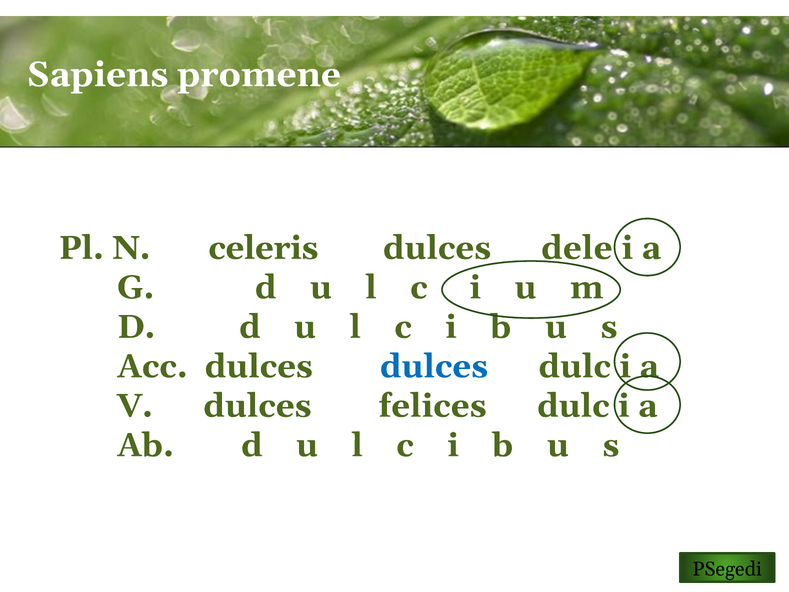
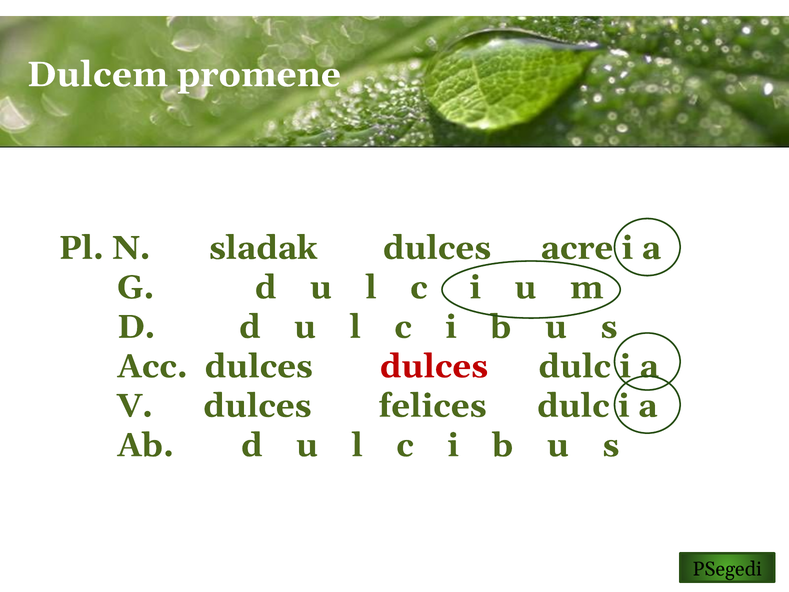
Sapiens: Sapiens -> Dulcem
celeris: celeris -> sladak
dele: dele -> acre
dulces at (434, 366) colour: blue -> red
